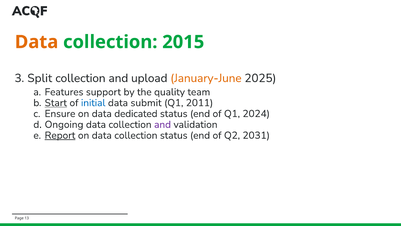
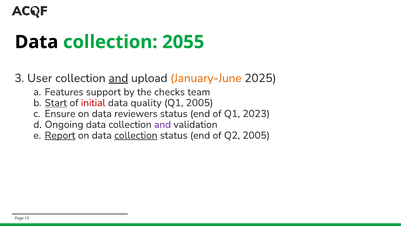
Data at (37, 42) colour: orange -> black
2015: 2015 -> 2055
Split: Split -> User
and at (118, 78) underline: none -> present
quality: quality -> checks
initial colour: blue -> red
submit: submit -> quality
Q1 2011: 2011 -> 2005
dedicated: dedicated -> reviewers
2024: 2024 -> 2023
collection at (136, 135) underline: none -> present
Q2 2031: 2031 -> 2005
